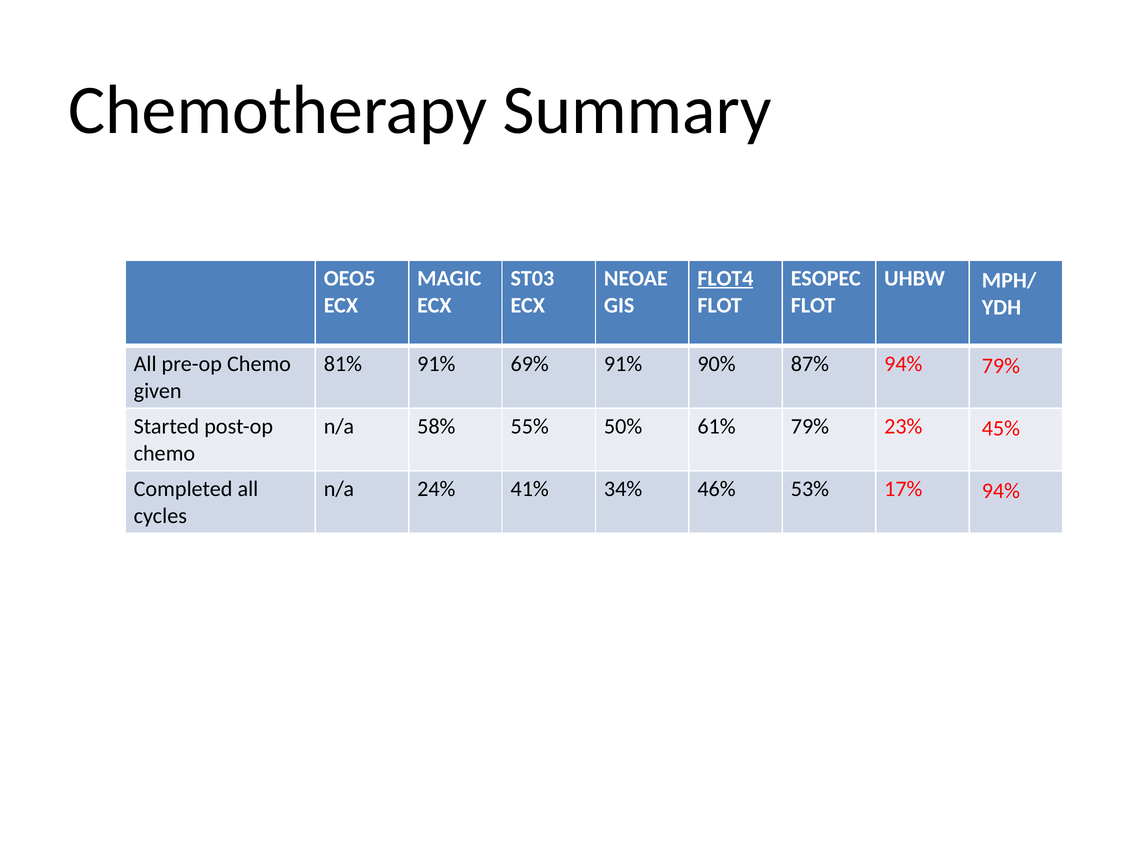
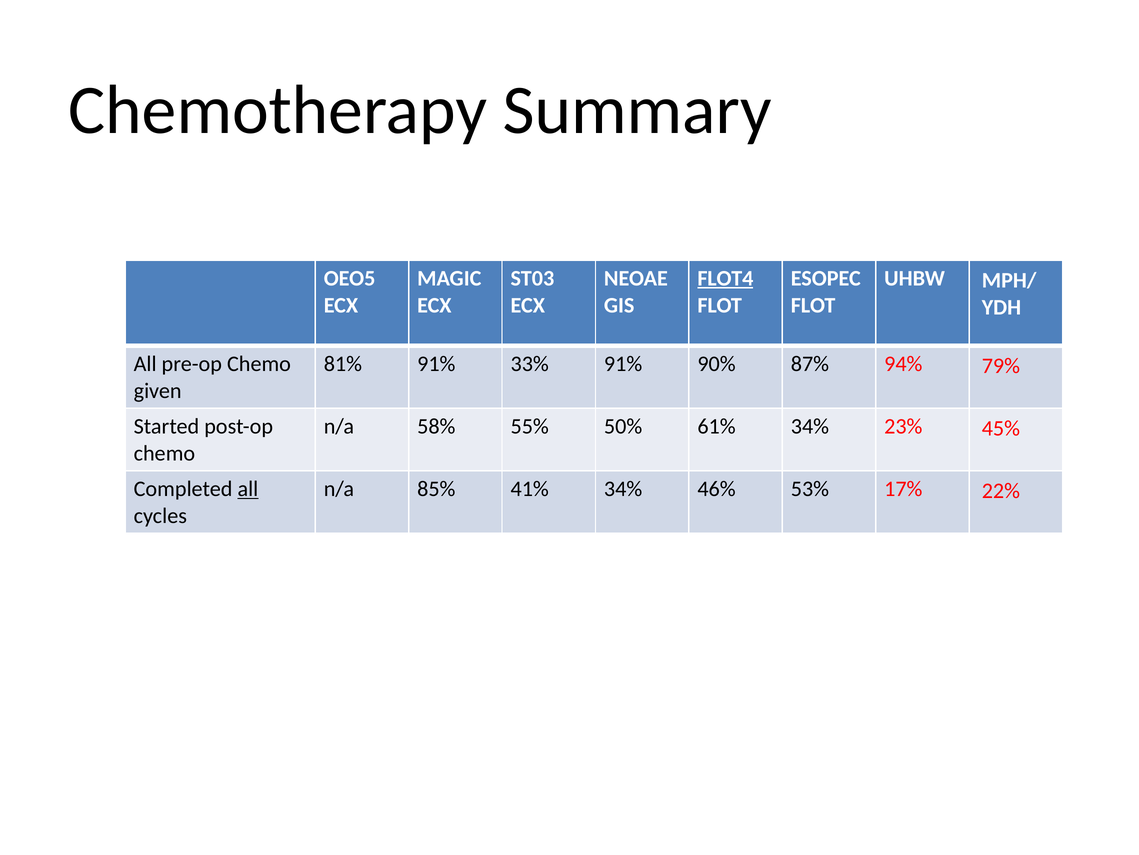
69%: 69% -> 33%
61% 79%: 79% -> 34%
all at (248, 488) underline: none -> present
24%: 24% -> 85%
17% 94%: 94% -> 22%
